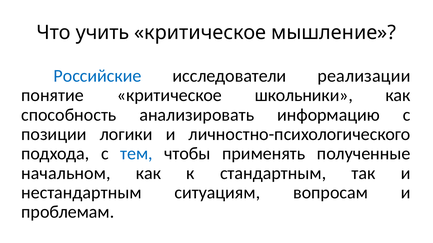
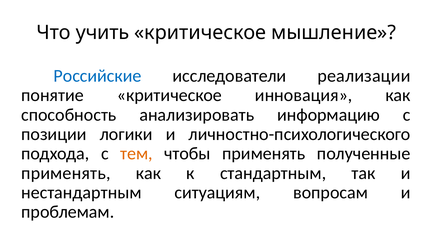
школьники: школьники -> инновация
тем colour: blue -> orange
начальном at (66, 174): начальном -> применять
